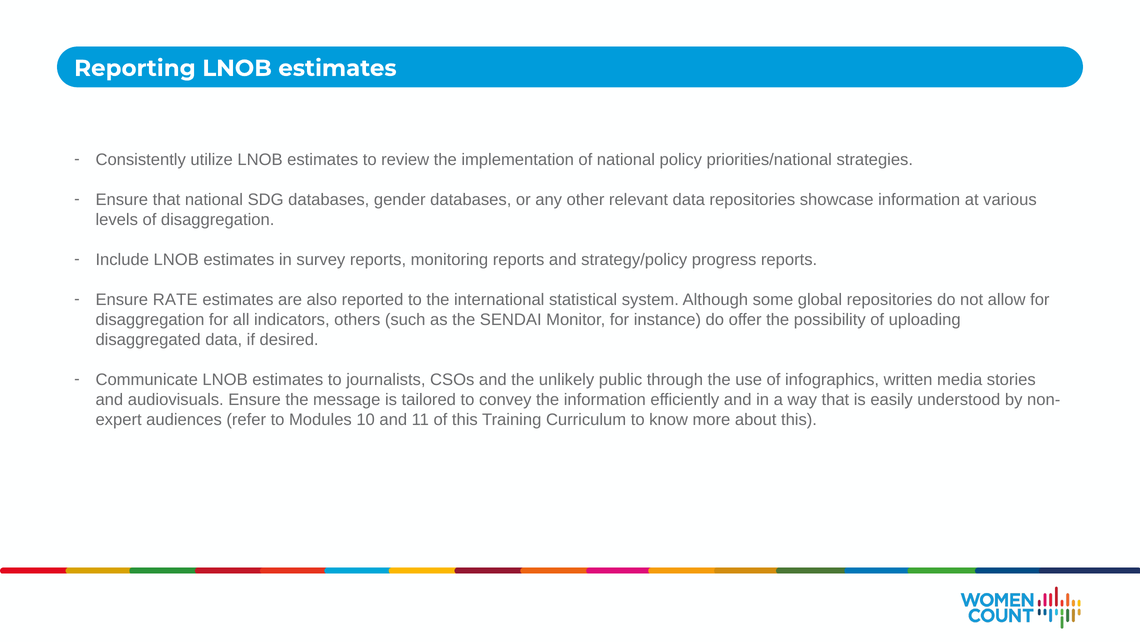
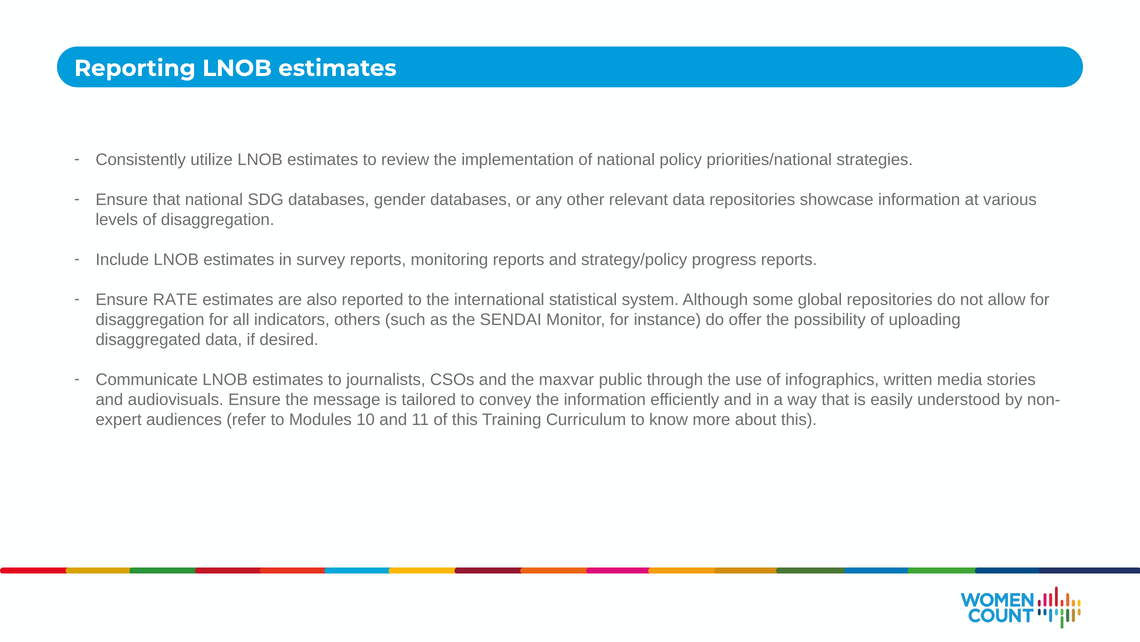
unlikely: unlikely -> maxvar
